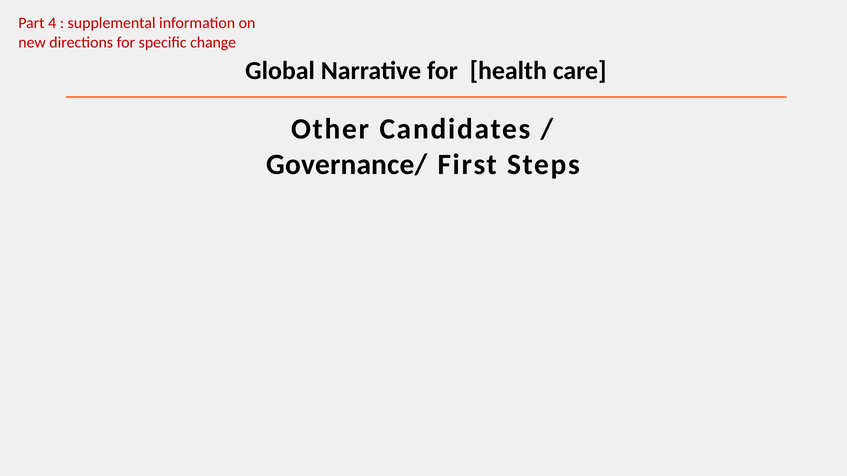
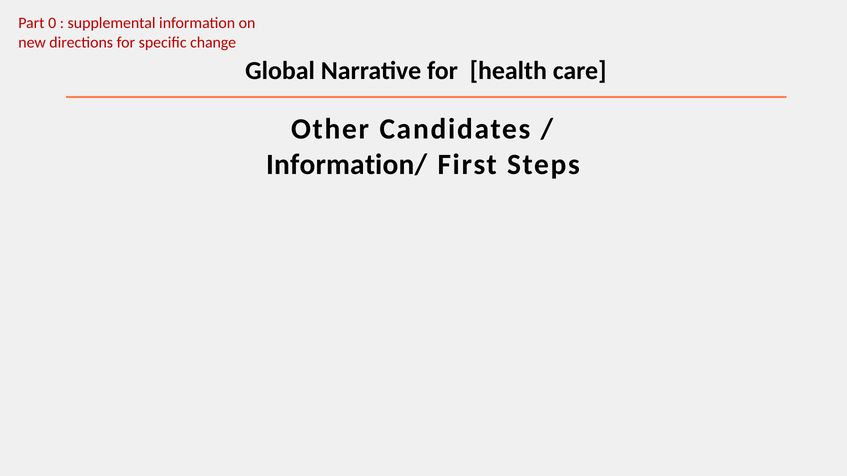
4: 4 -> 0
Governance/: Governance/ -> Information/
